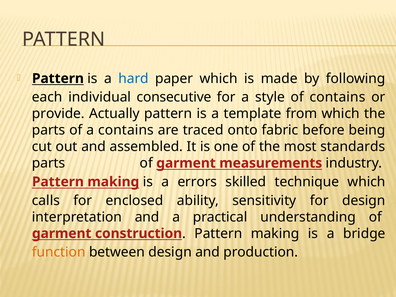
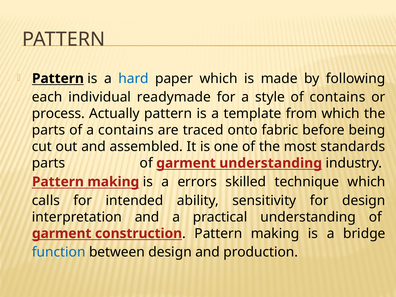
consecutive: consecutive -> readymade
provide: provide -> process
garment measurements: measurements -> understanding
enclosed: enclosed -> intended
function colour: orange -> blue
